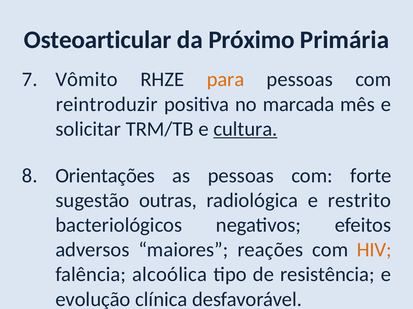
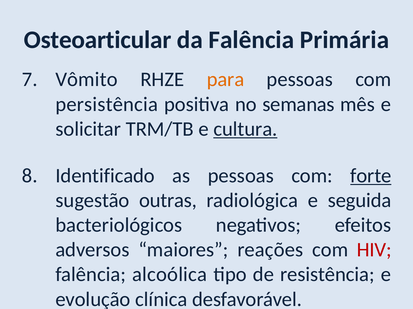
da Próximo: Próximo -> Falência
reintroduzir: reintroduzir -> persistência
marcada: marcada -> semanas
Orientações: Orientações -> Identificado
forte underline: none -> present
restrito: restrito -> seguida
HIV colour: orange -> red
